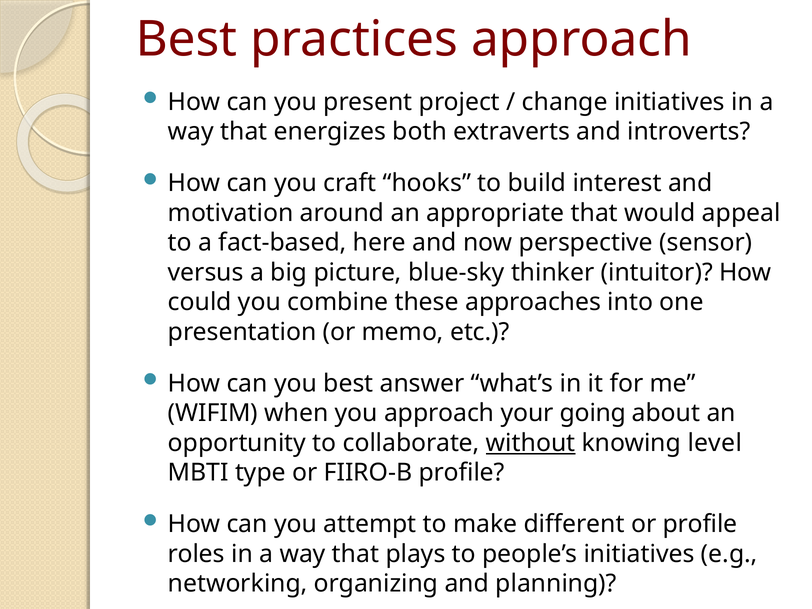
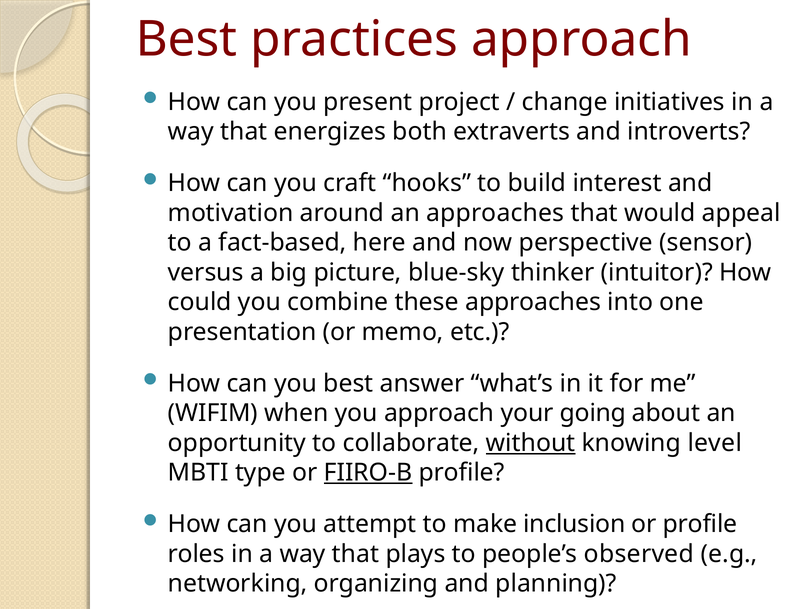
an appropriate: appropriate -> approaches
FIIRO-B underline: none -> present
different: different -> inclusion
people’s initiatives: initiatives -> observed
